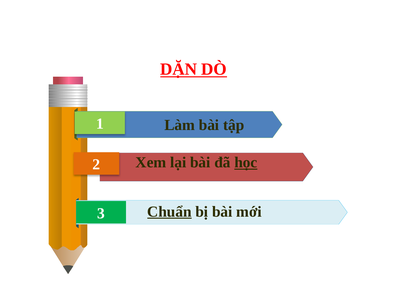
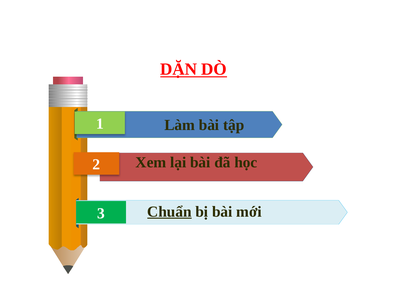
học underline: present -> none
